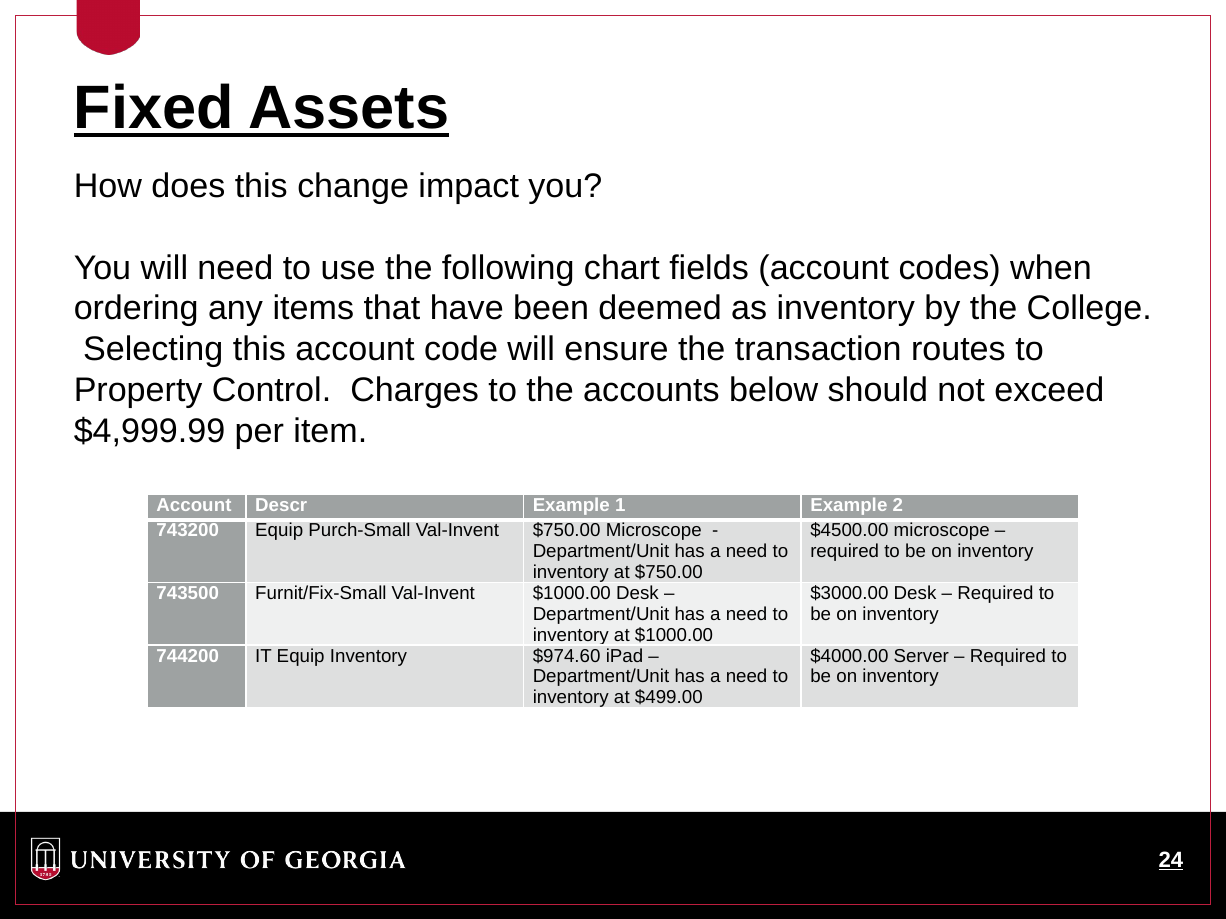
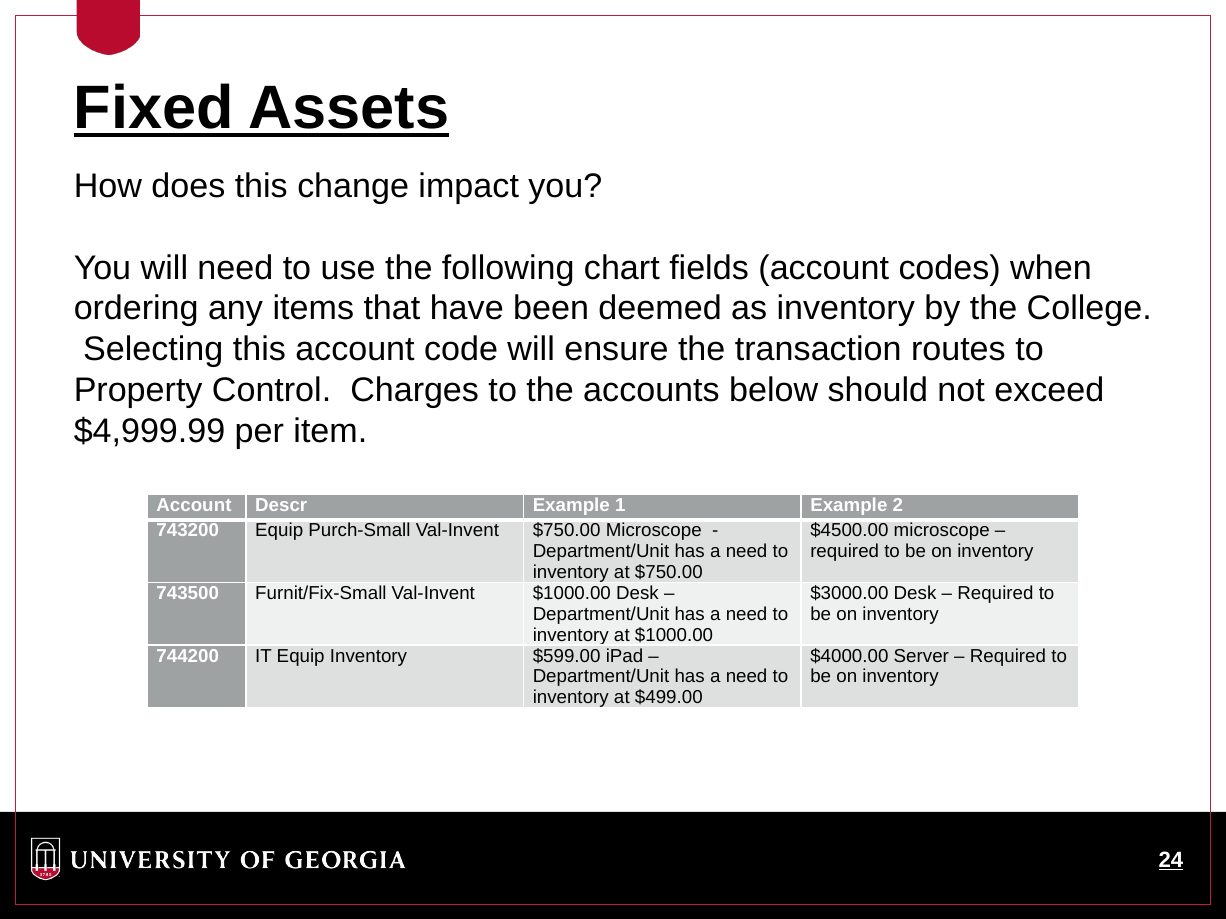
$974.60: $974.60 -> $599.00
